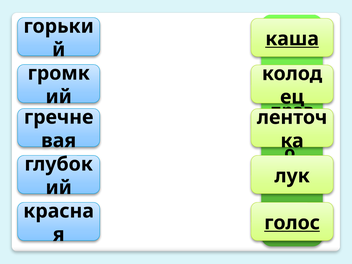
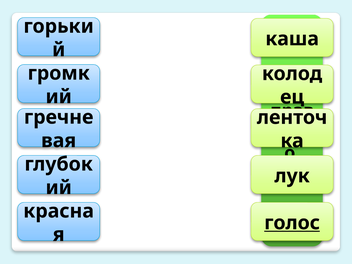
каша underline: present -> none
